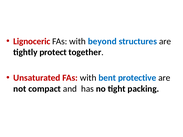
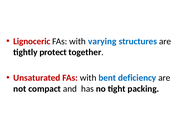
beyond: beyond -> varying
protective: protective -> deficiency
